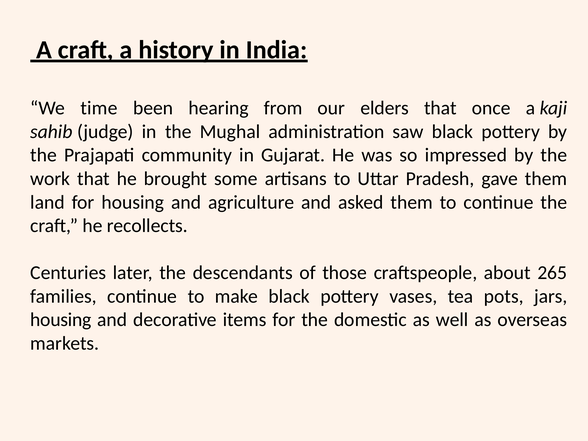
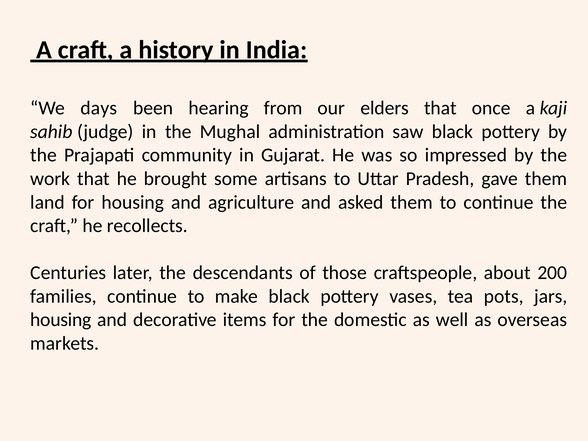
time: time -> days
265: 265 -> 200
